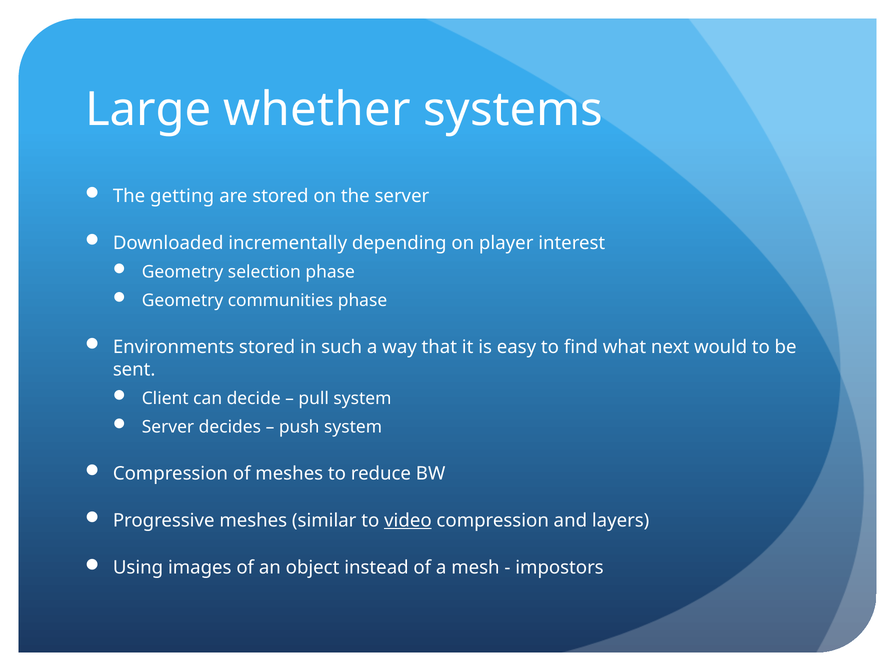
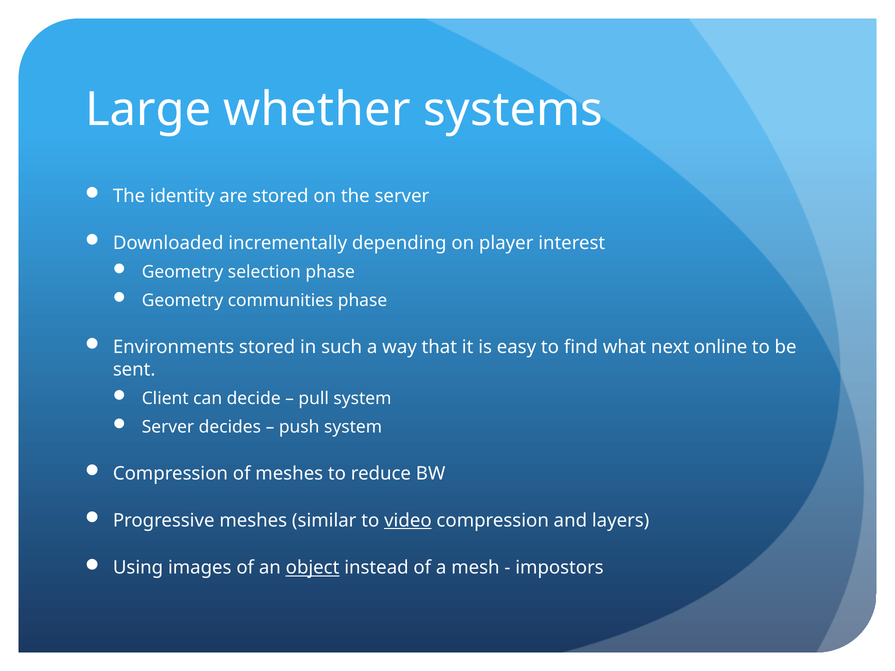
getting: getting -> identity
would: would -> online
object underline: none -> present
